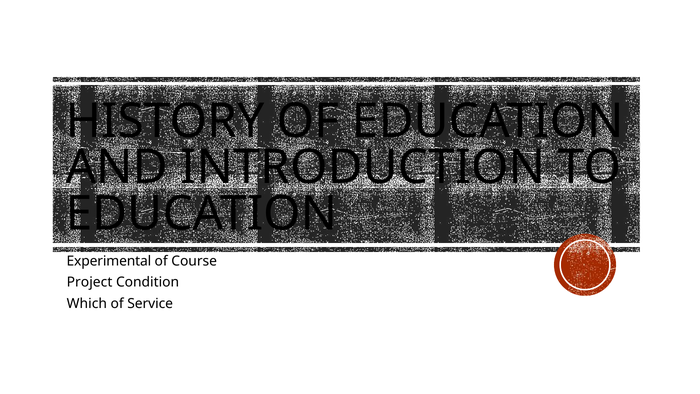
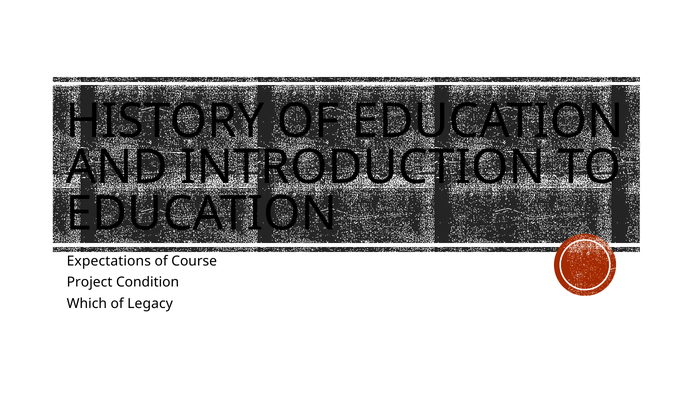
Experimental: Experimental -> Expectations
Service: Service -> Legacy
